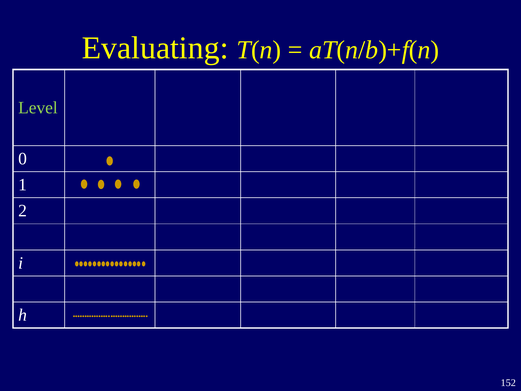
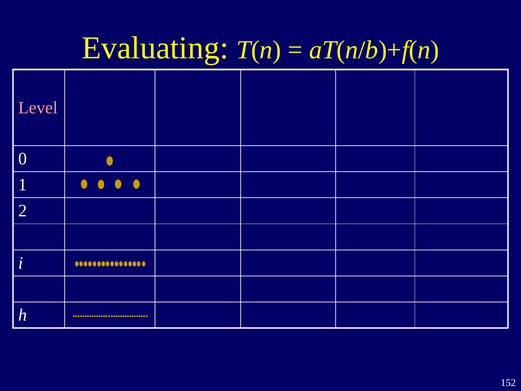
Level colour: light green -> pink
